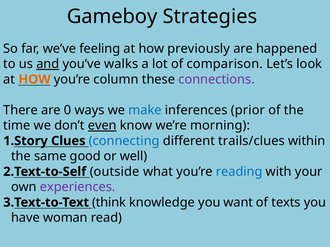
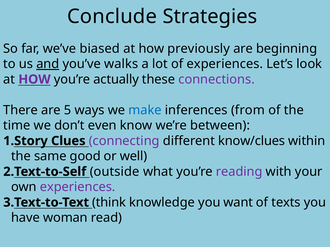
Gameboy: Gameboy -> Conclude
feeling: feeling -> biased
happened: happened -> beginning
of comparison: comparison -> experiences
HOW at (34, 80) colour: orange -> purple
column: column -> actually
0: 0 -> 5
prior: prior -> from
even underline: present -> none
morning: morning -> between
connecting colour: blue -> purple
trails/clues: trails/clues -> know/clues
reading colour: blue -> purple
